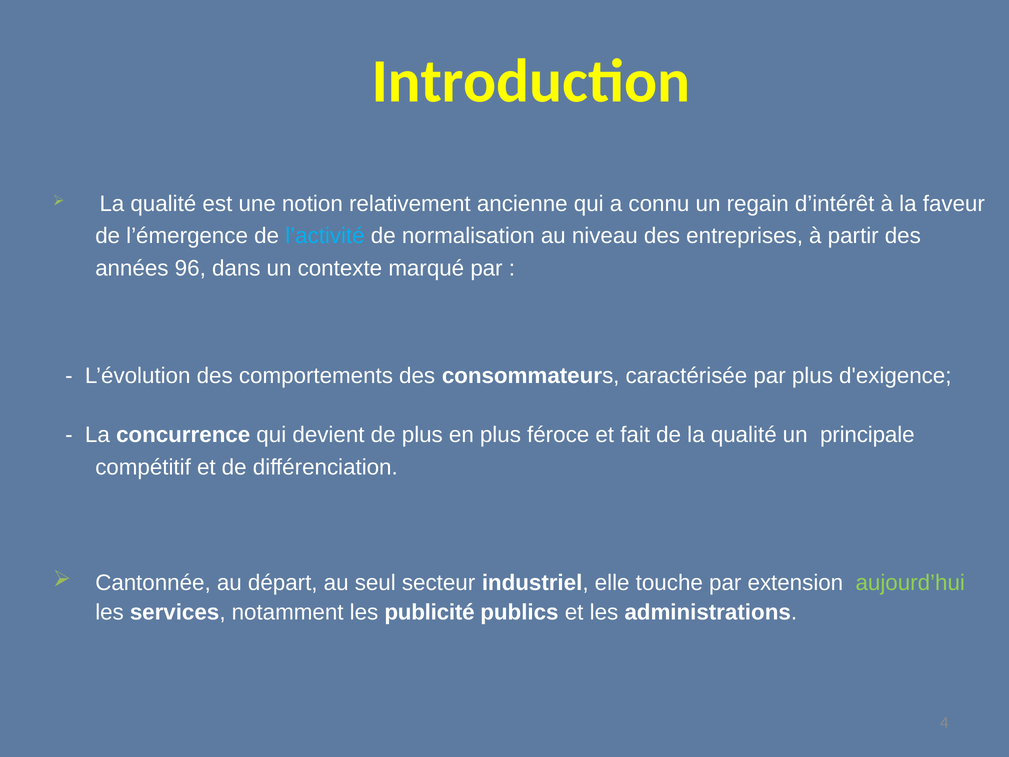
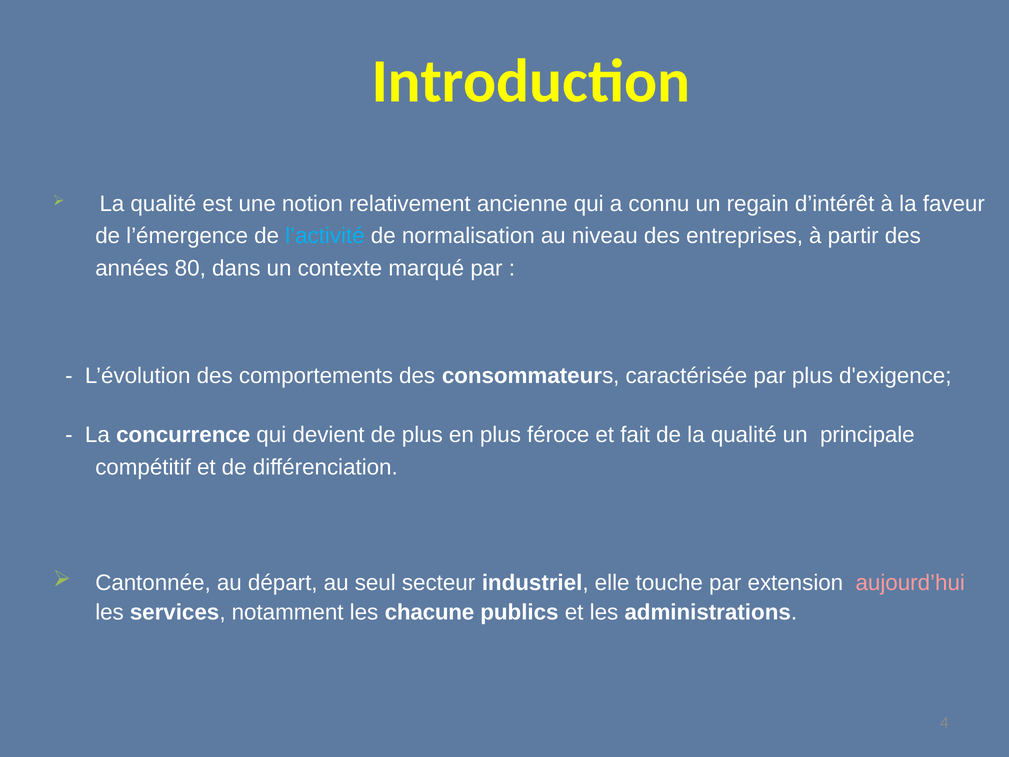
96: 96 -> 80
aujourd’hui colour: light green -> pink
publicité: publicité -> chacune
